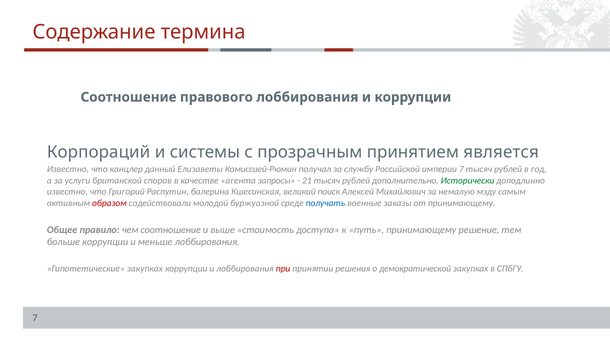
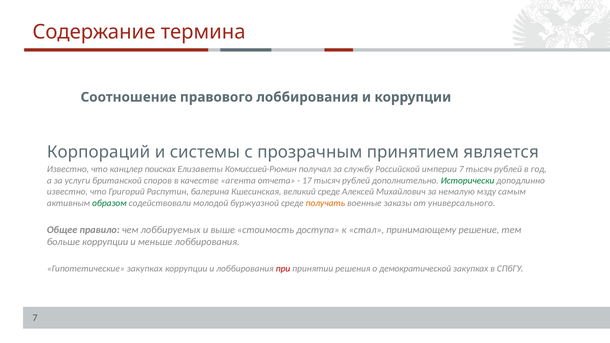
данный: данный -> поисках
запросы: запросы -> отчета
21: 21 -> 17
великий поиск: поиск -> среде
образом colour: red -> green
получать colour: blue -> orange
от принимающему: принимающему -> универсального
чем соотношение: соотношение -> лоббируемых
путь: путь -> стал
